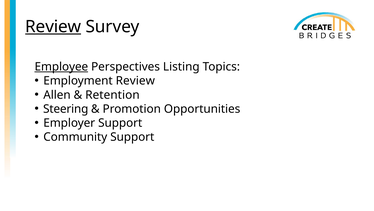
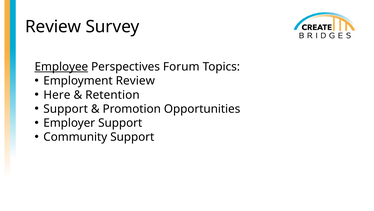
Review at (53, 27) underline: present -> none
Listing: Listing -> Forum
Allen: Allen -> Here
Steering at (66, 109): Steering -> Support
